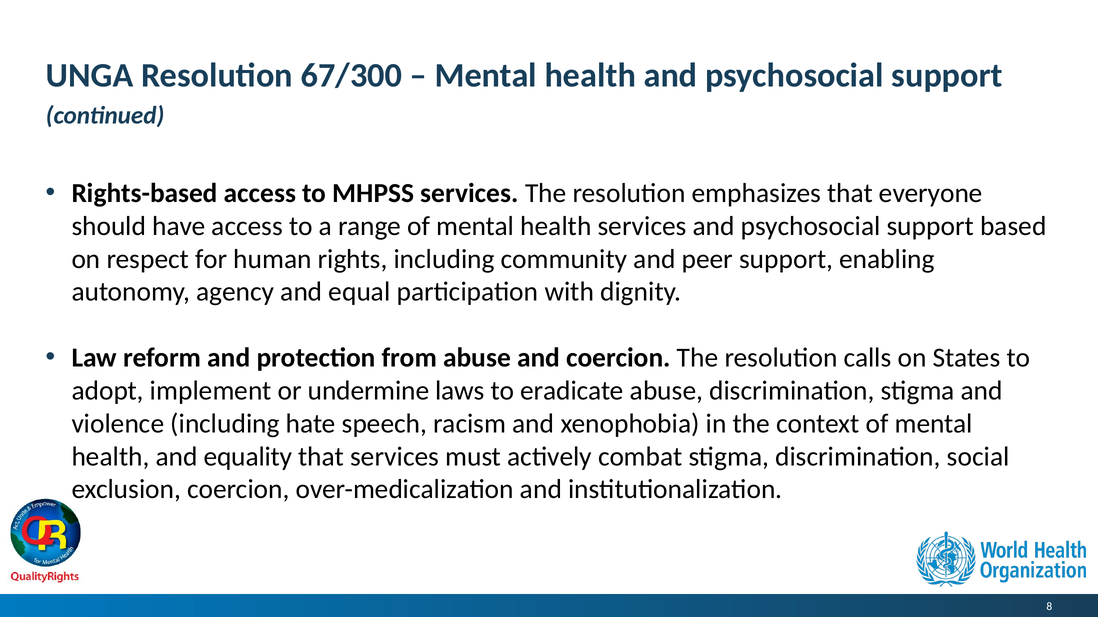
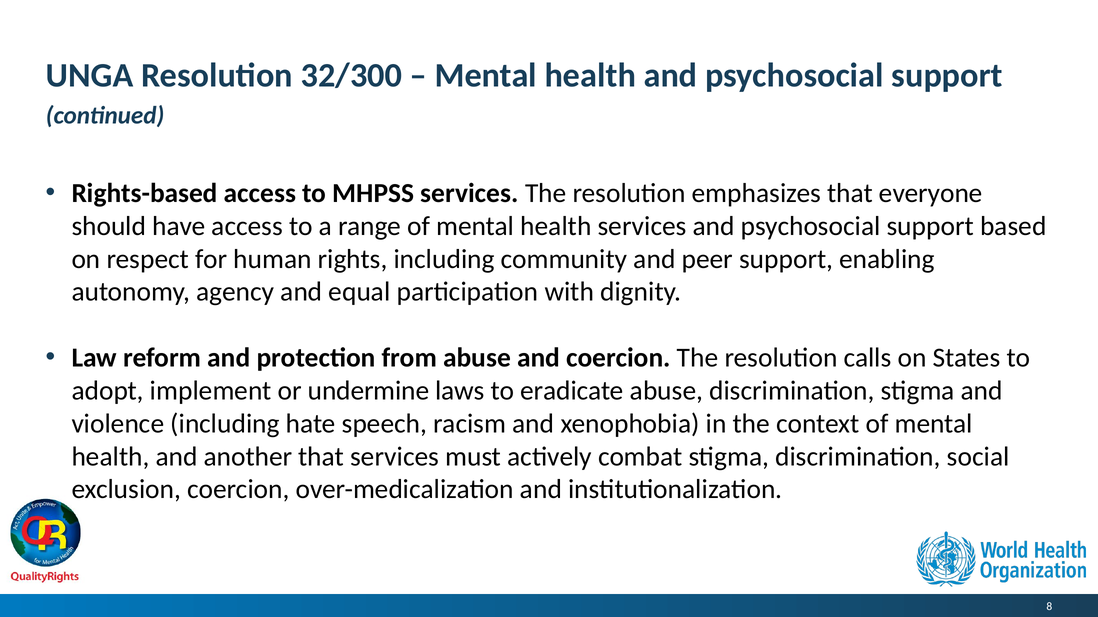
67/300: 67/300 -> 32/300
equality: equality -> another
